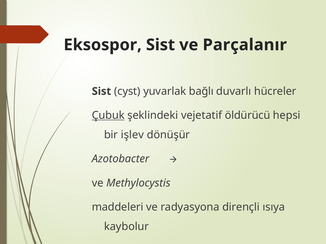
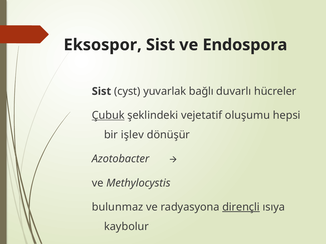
Parçalanır: Parçalanır -> Endospora
öldürücü: öldürücü -> oluşumu
maddeleri: maddeleri -> bulunmaz
dirençli underline: none -> present
